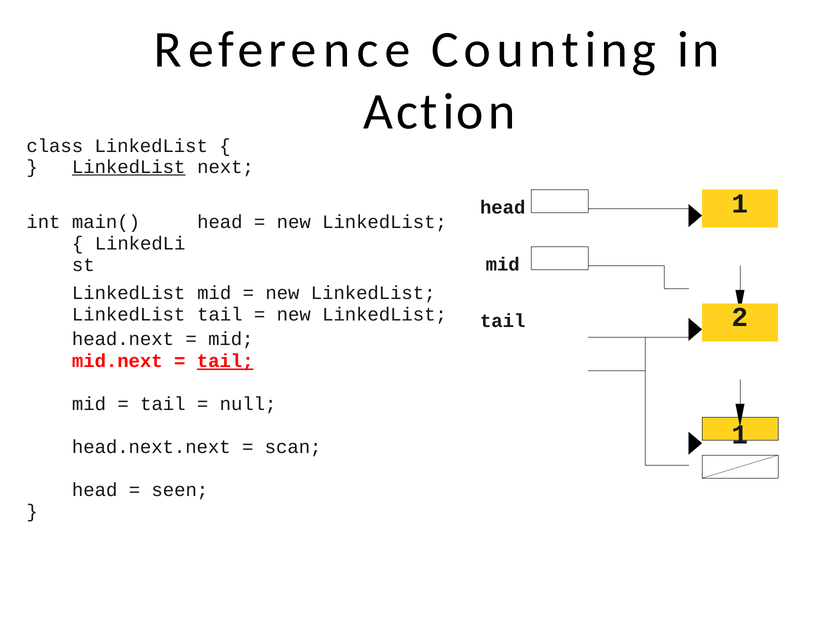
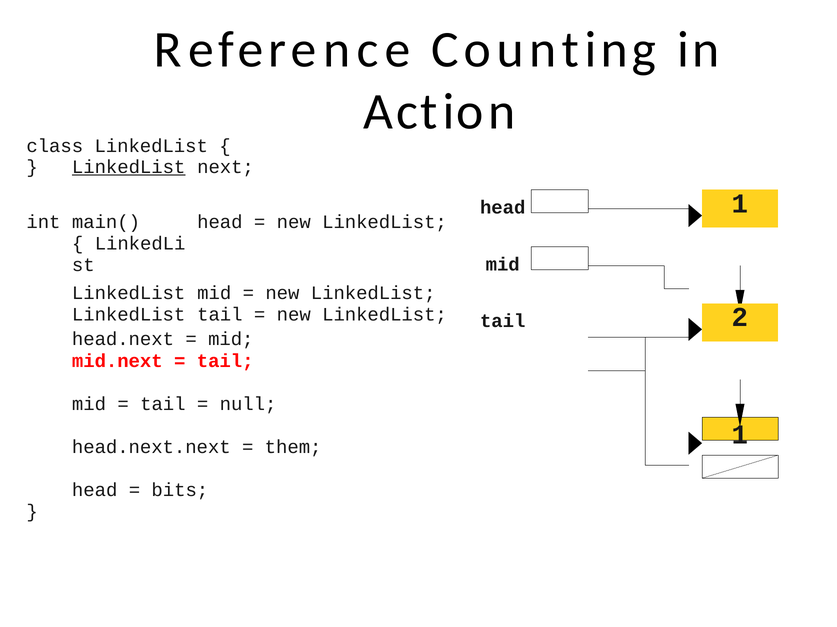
tail at (225, 361) underline: present -> none
scan: scan -> them
seen: seen -> bits
